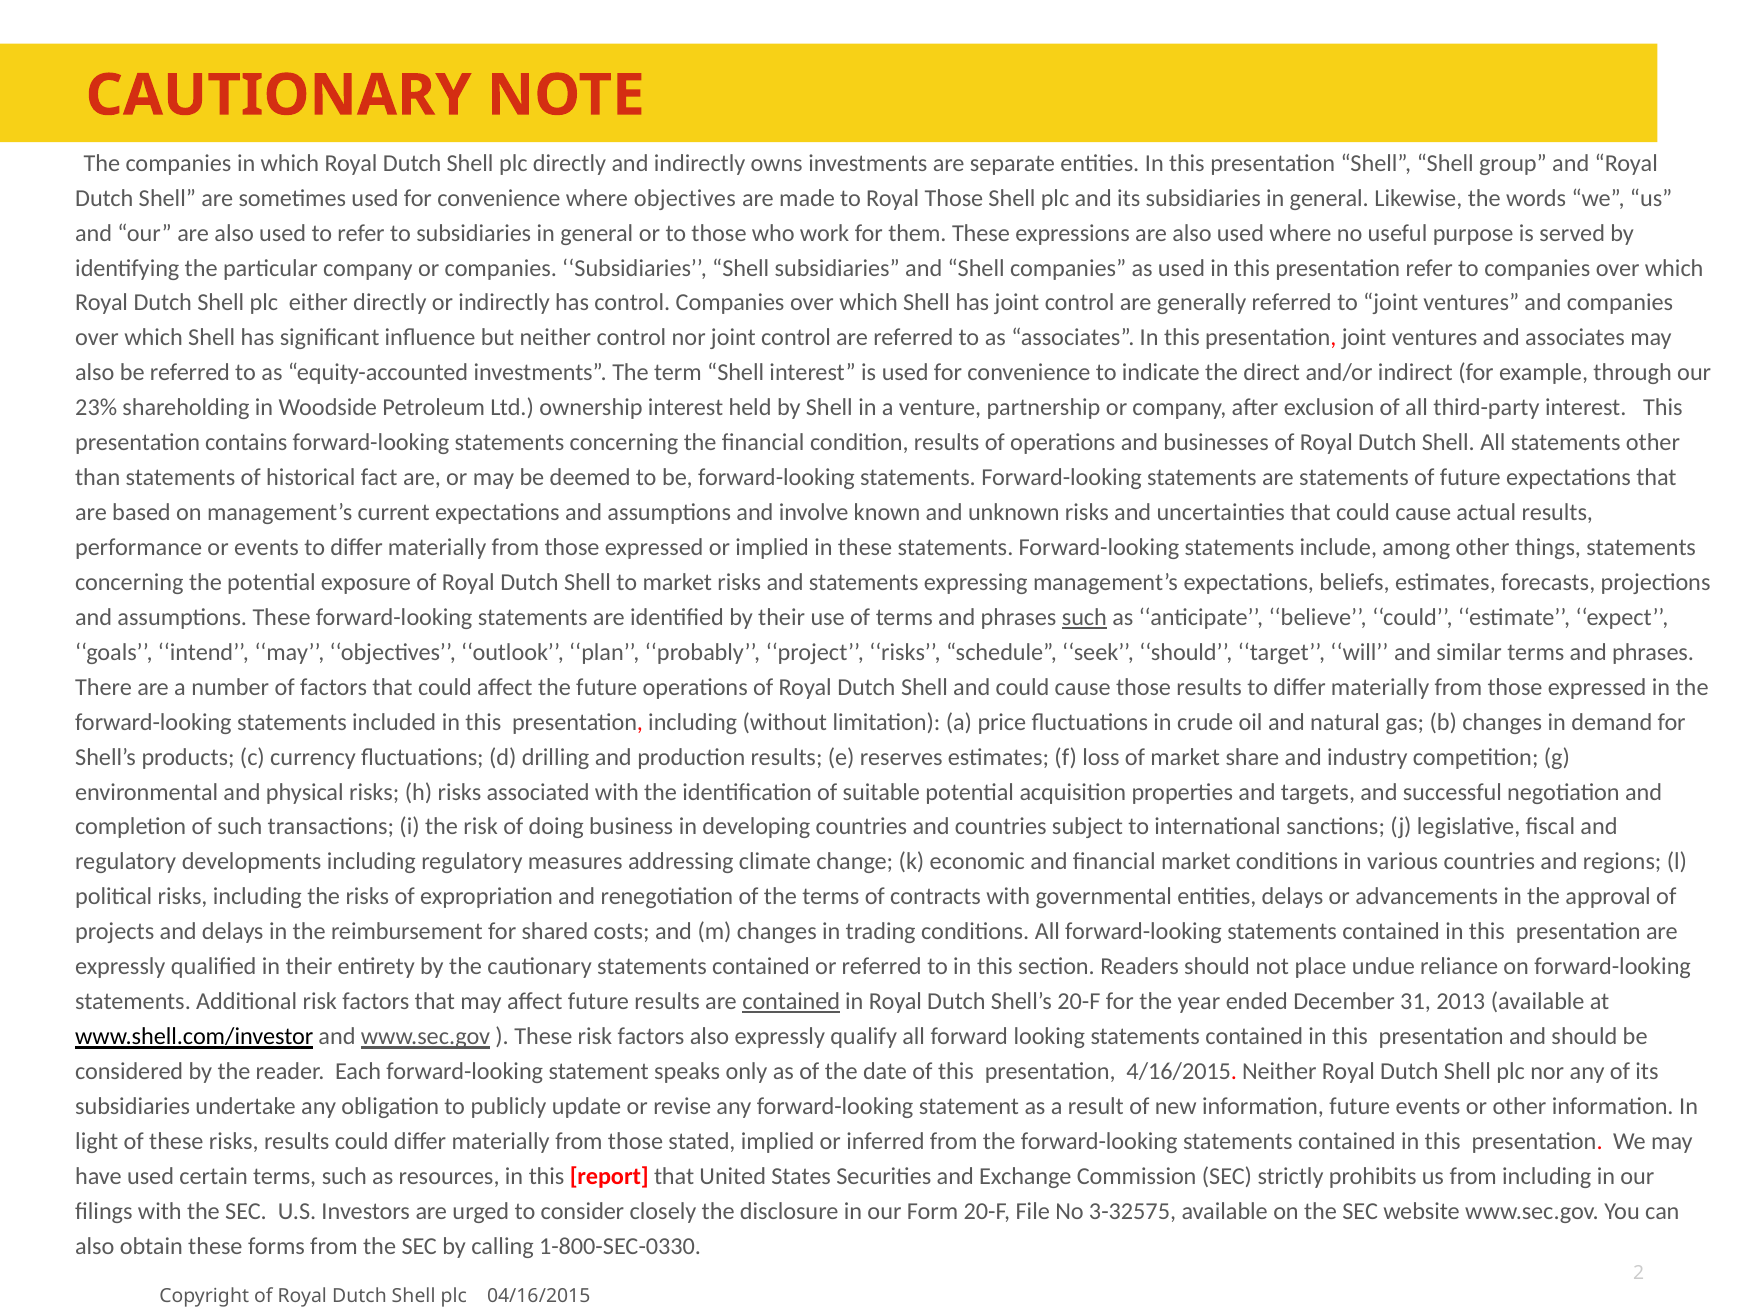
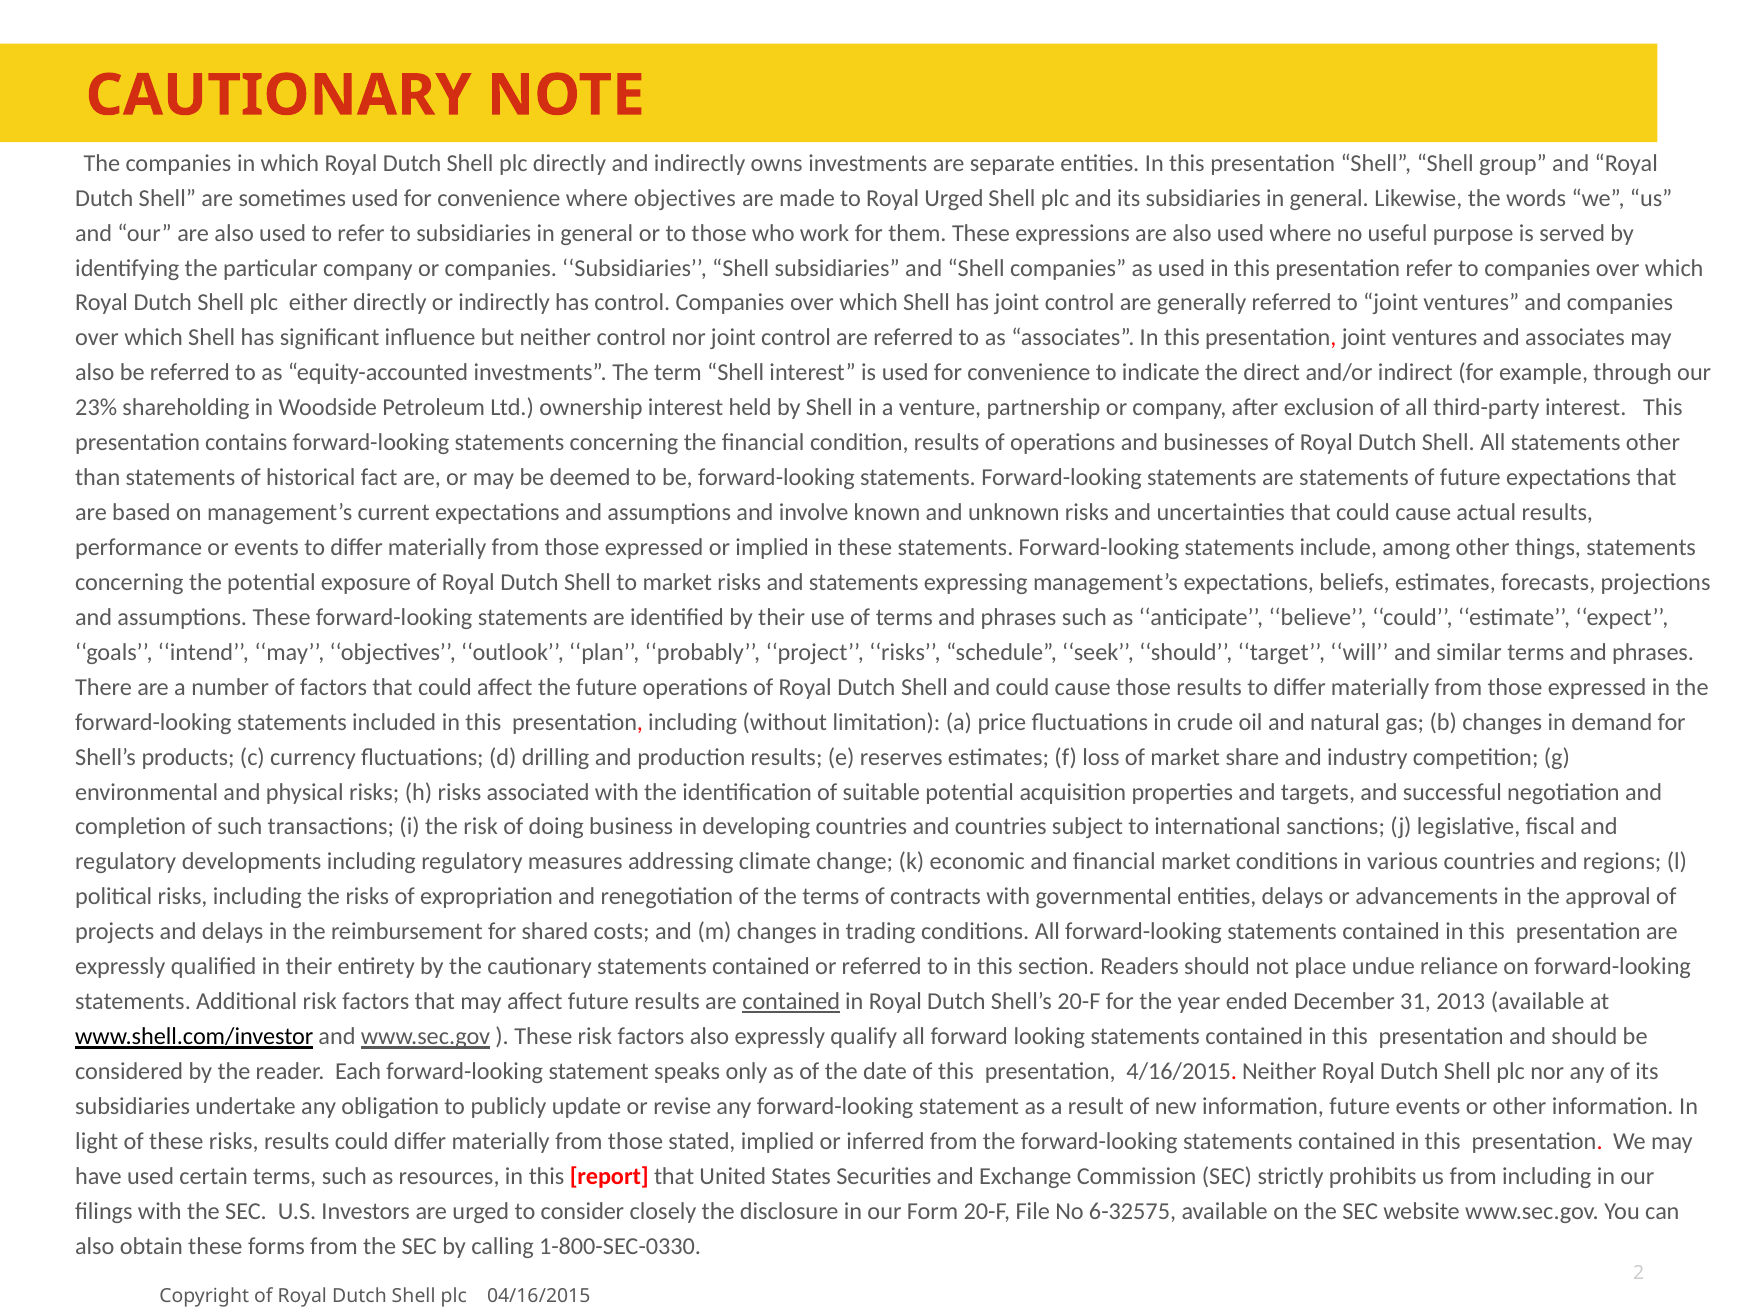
Royal Those: Those -> Urged
such at (1084, 617) underline: present -> none
3-32575: 3-32575 -> 6-32575
